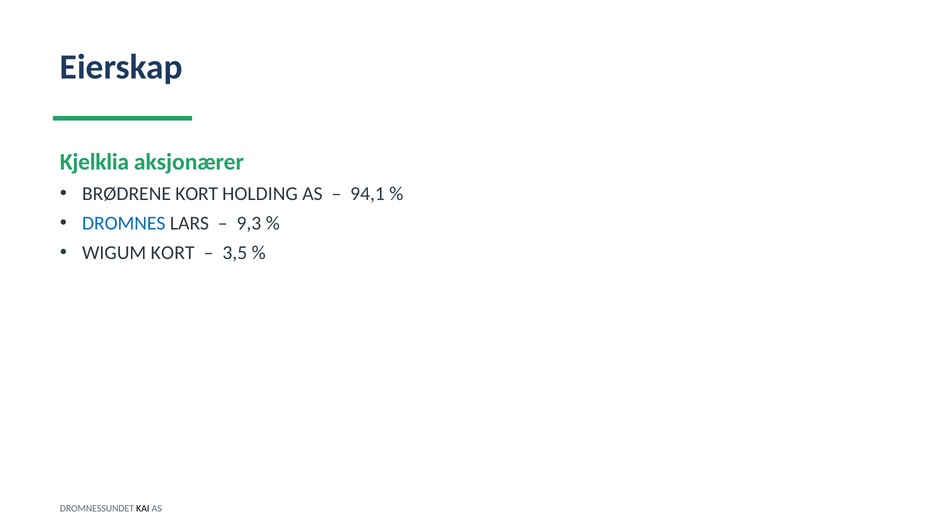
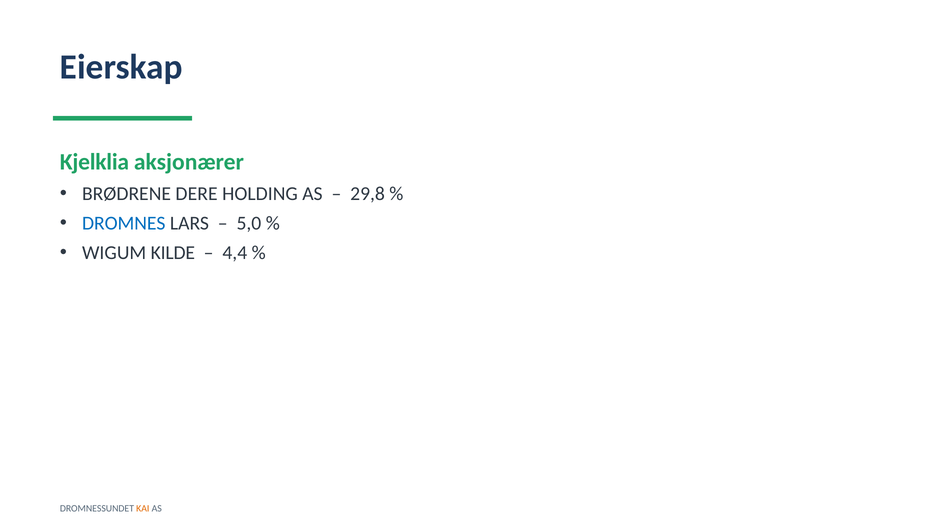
BRØDRENE KORT: KORT -> DERE
94,1: 94,1 -> 29,8
9,3: 9,3 -> 5,0
WIGUM KORT: KORT -> KILDE
3,5: 3,5 -> 4,4
KAI colour: black -> orange
